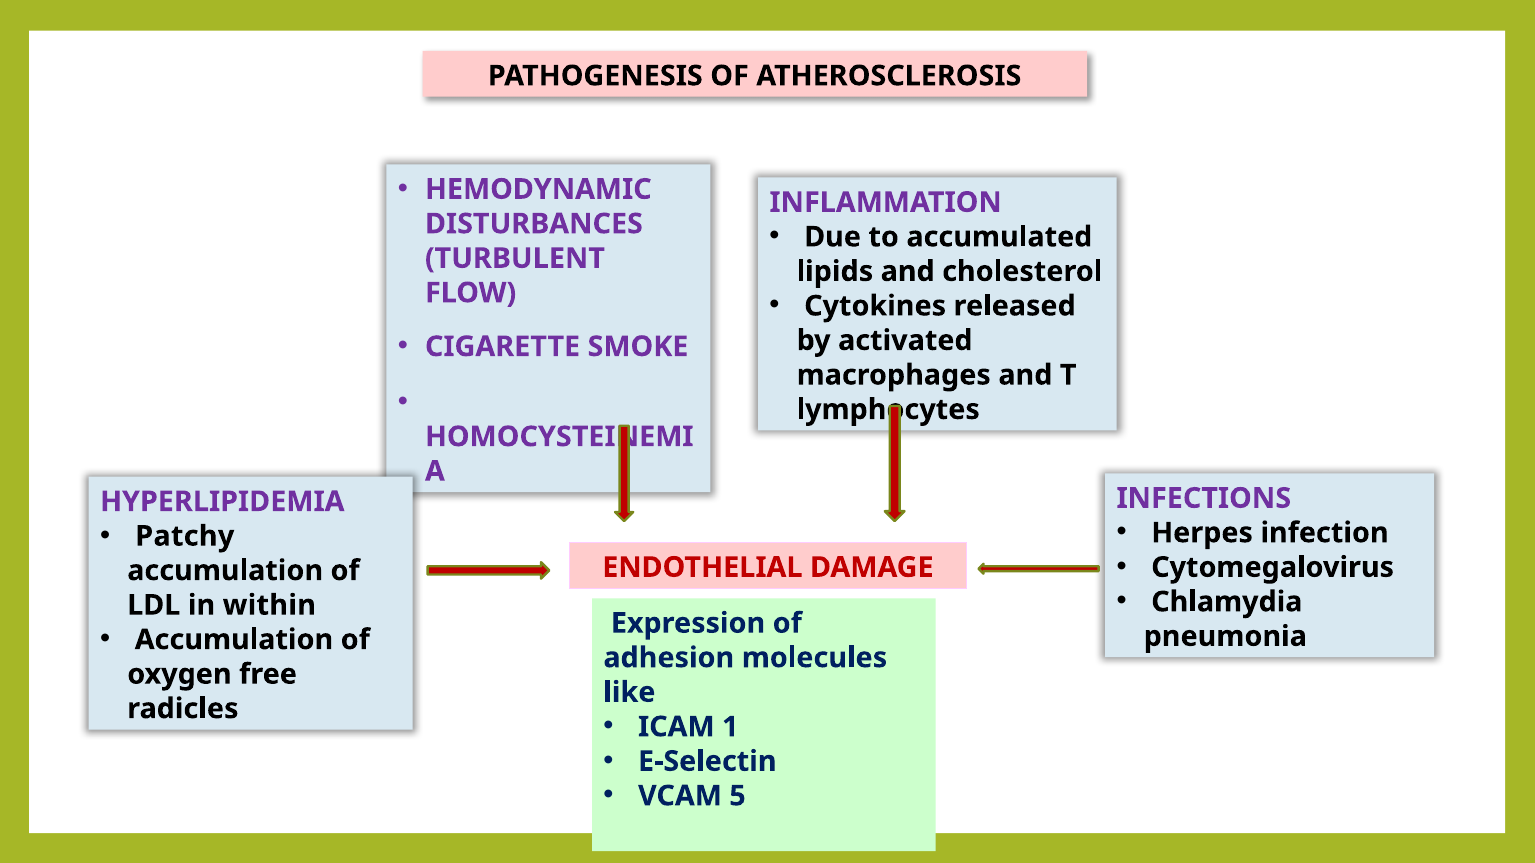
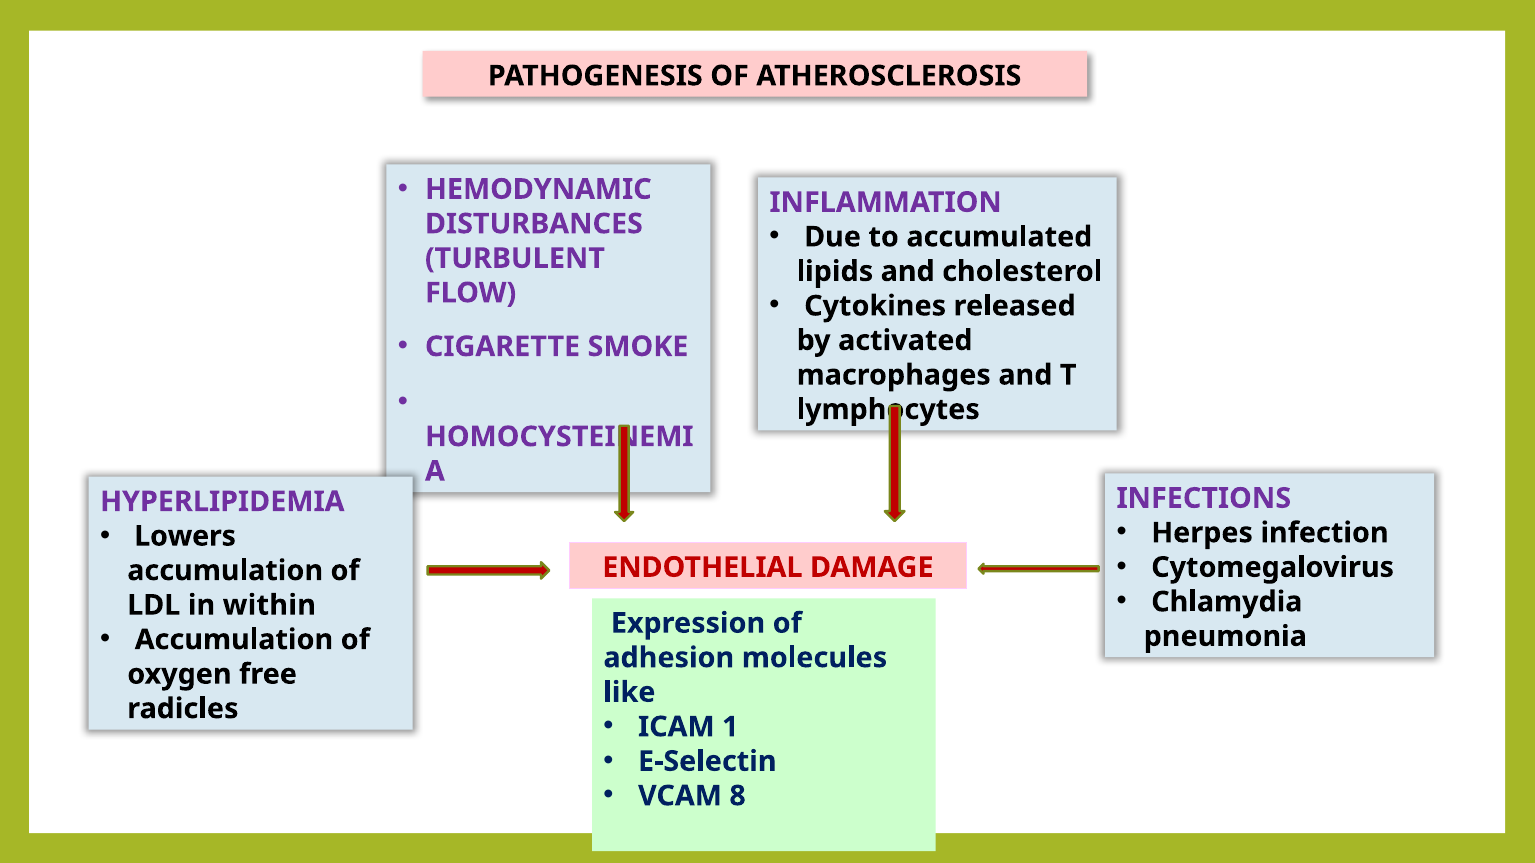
Patchy: Patchy -> Lowers
5: 5 -> 8
